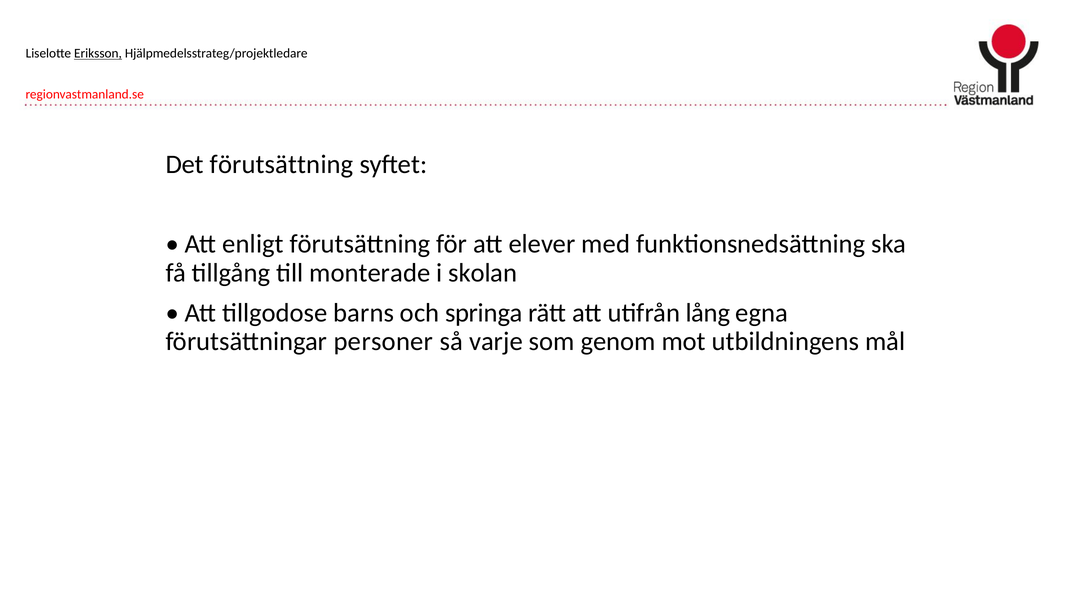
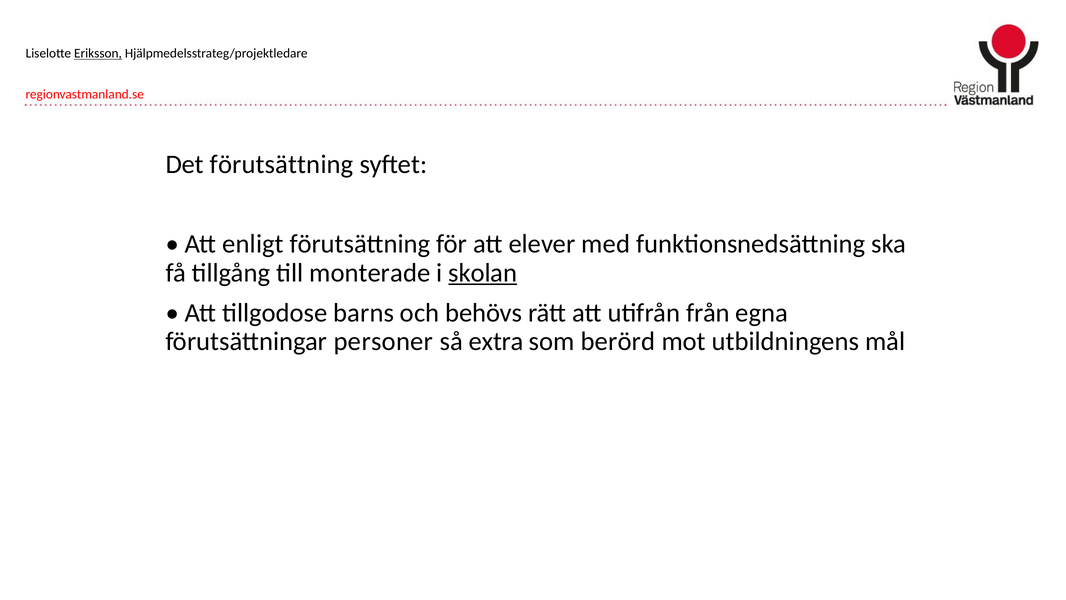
skolan underline: none -> present
springa: springa -> behövs
lång: lång -> från
varje: varje -> extra
genom: genom -> berörd
